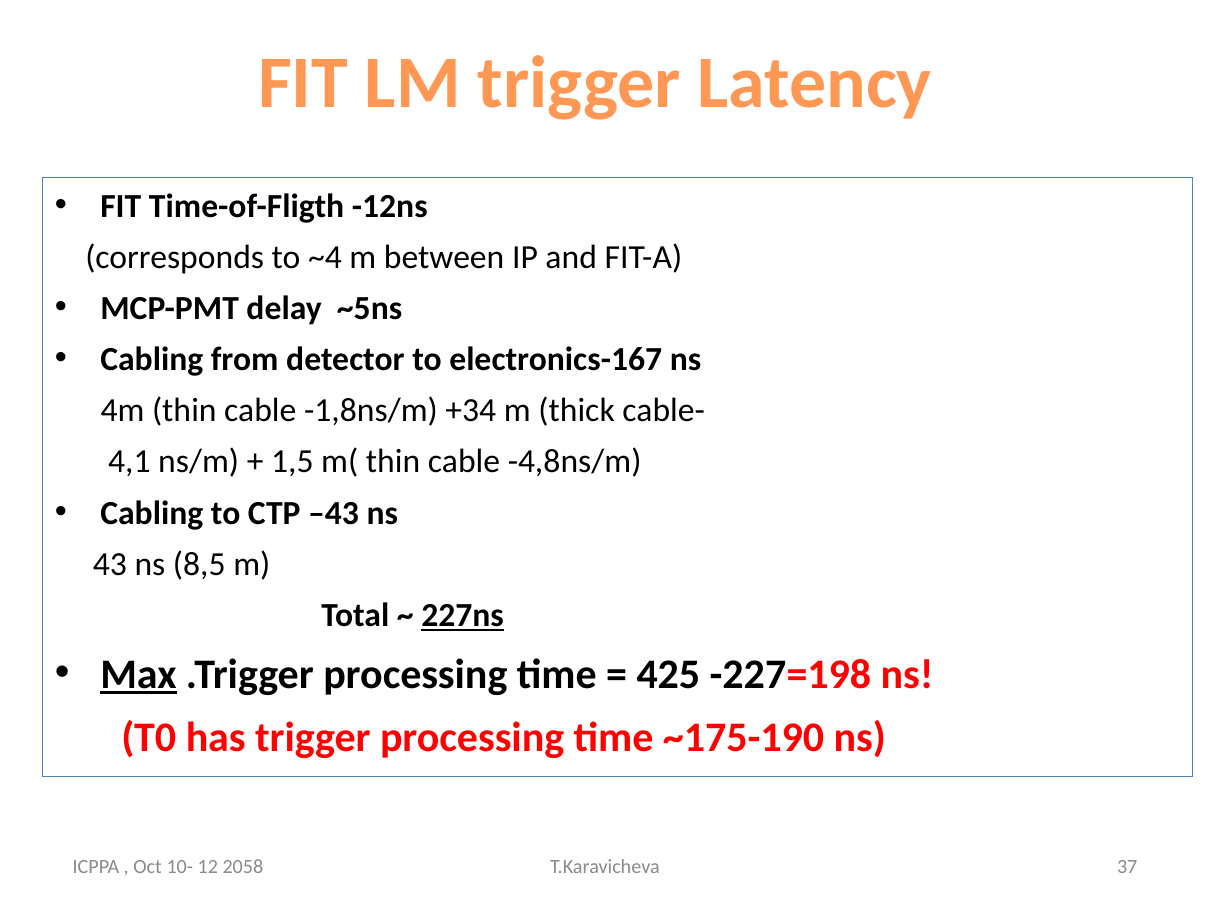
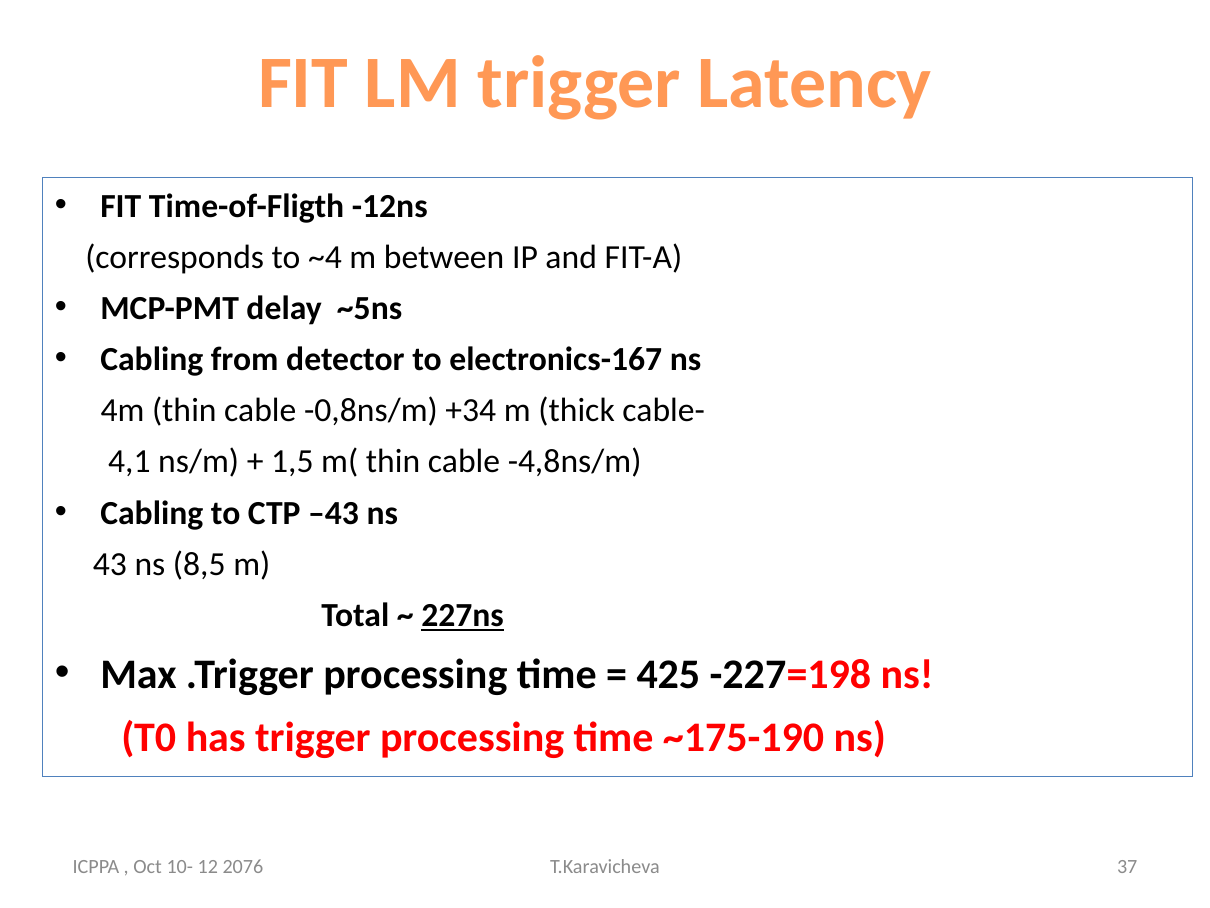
-1,8ns/m: -1,8ns/m -> -0,8ns/m
Max underline: present -> none
2058: 2058 -> 2076
